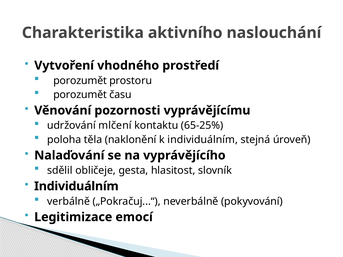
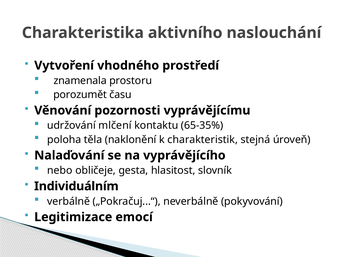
porozumět at (80, 81): porozumět -> znamenala
65-25%: 65-25% -> 65-35%
k individuálním: individuálním -> charakteristik
sdělil: sdělil -> nebo
